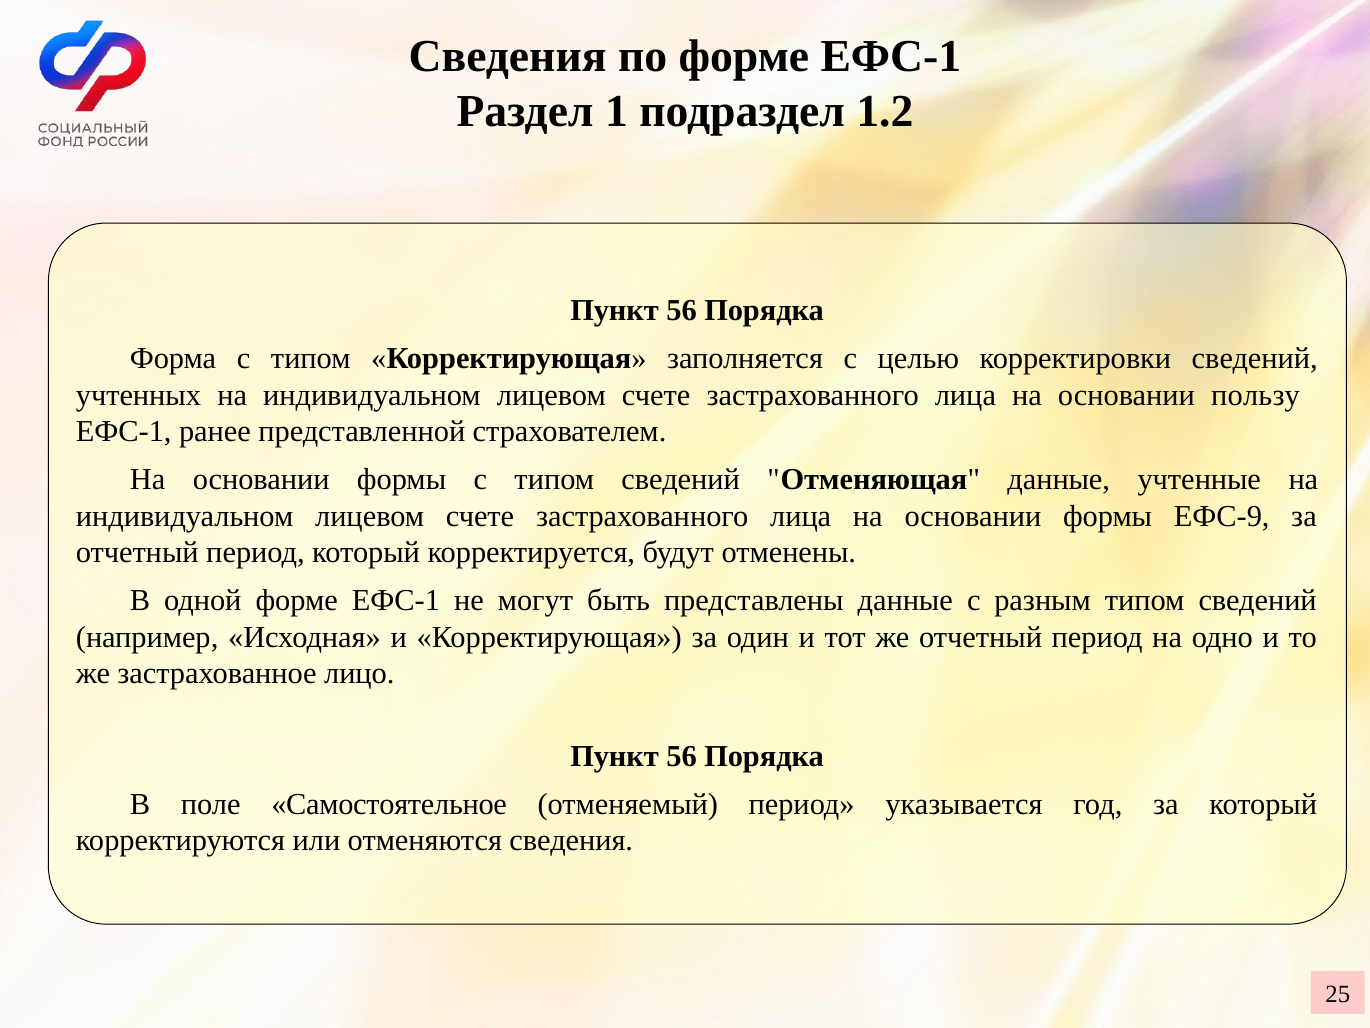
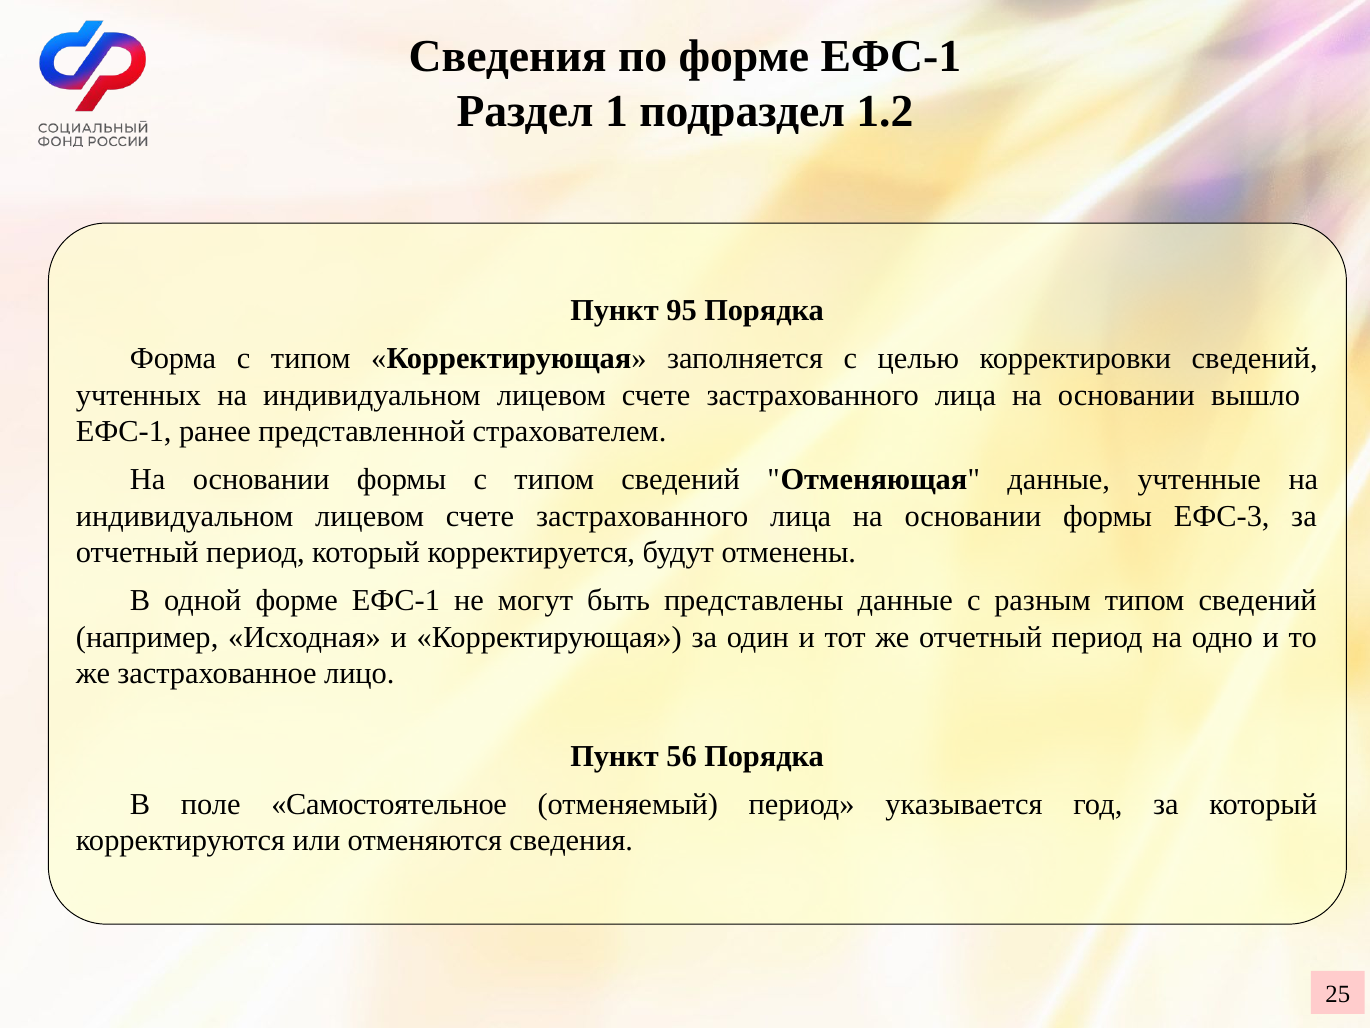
56 at (682, 311): 56 -> 95
пользу: пользу -> вышло
ЕФС-9: ЕФС-9 -> ЕФС-3
